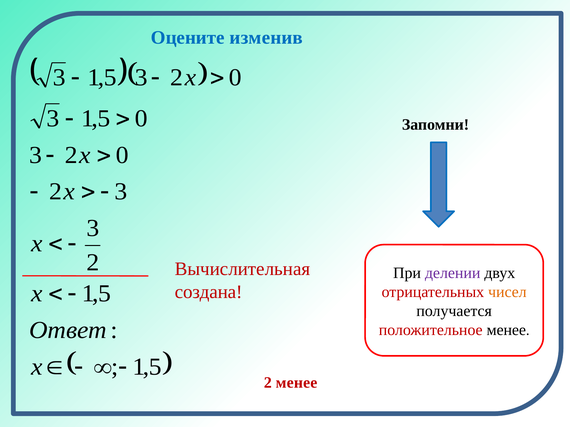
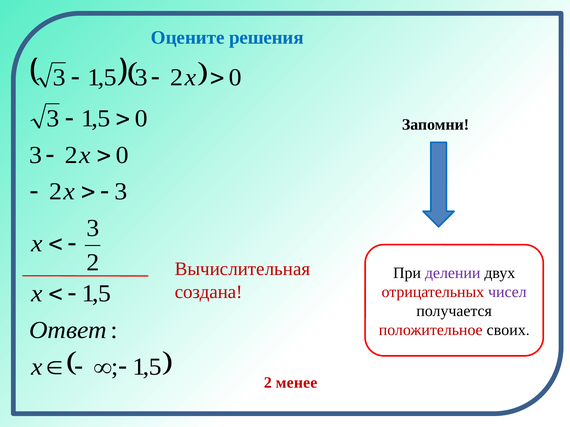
изменив: изменив -> решения
чисел colour: orange -> purple
положительное менее: менее -> своих
